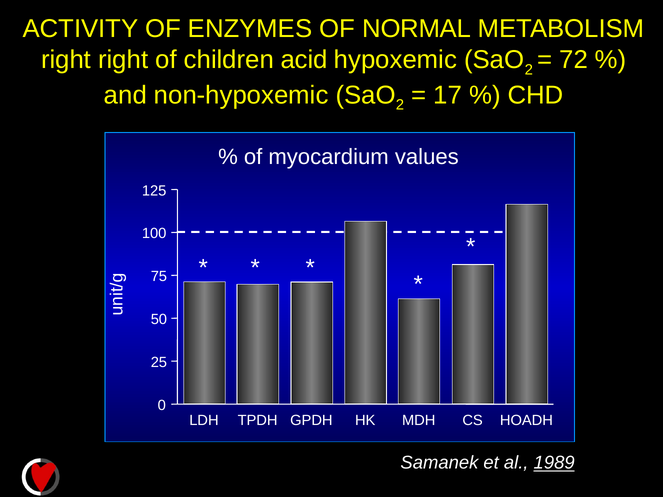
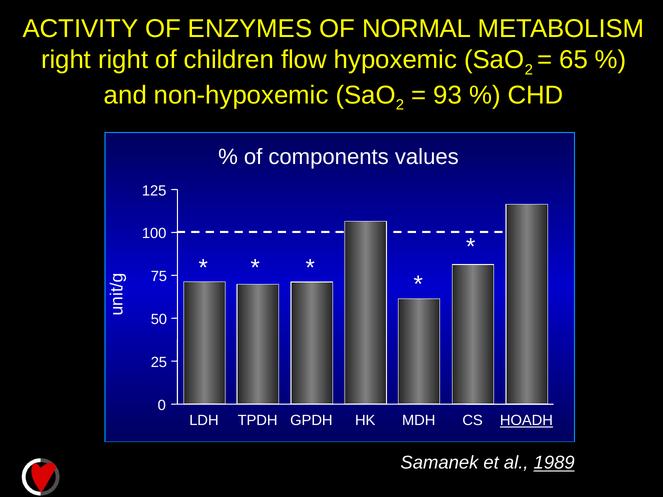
acid: acid -> flow
72: 72 -> 65
17: 17 -> 93
myocardium: myocardium -> components
HOADH underline: none -> present
